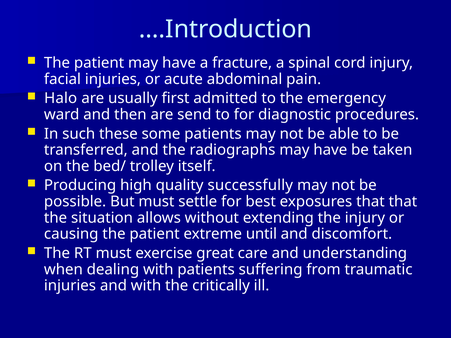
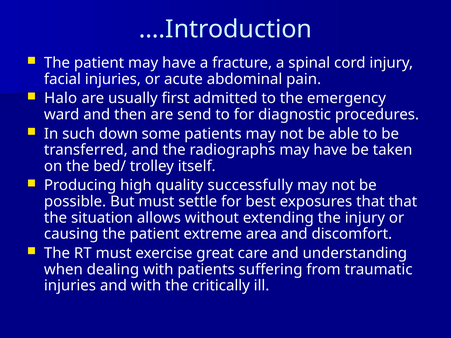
these: these -> down
until: until -> area
